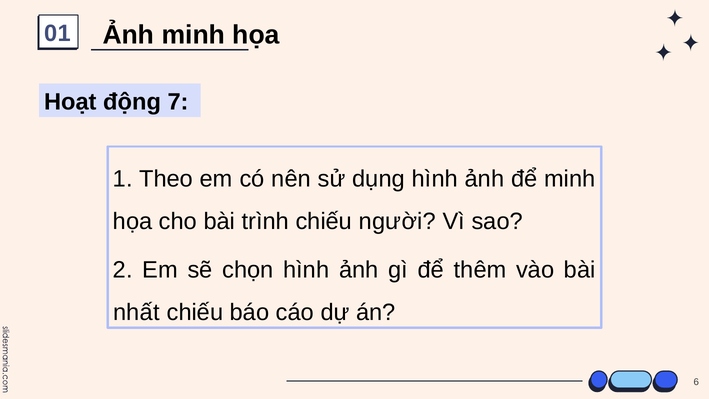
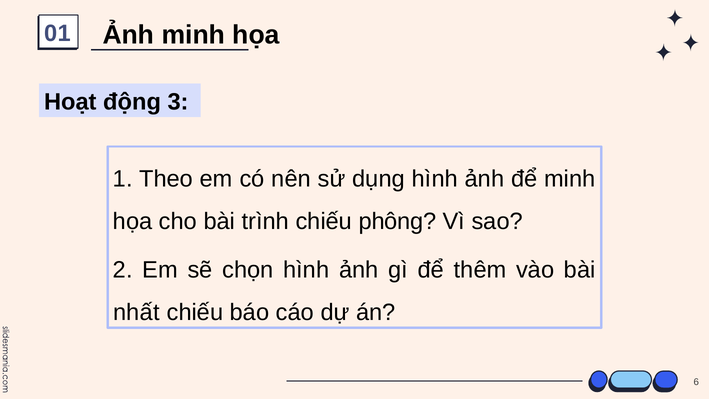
7: 7 -> 3
người: người -> phông
